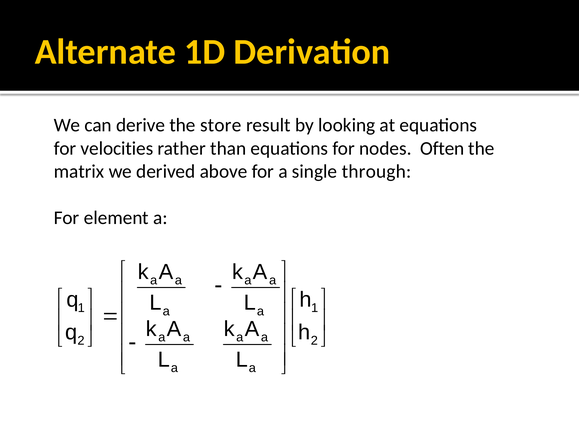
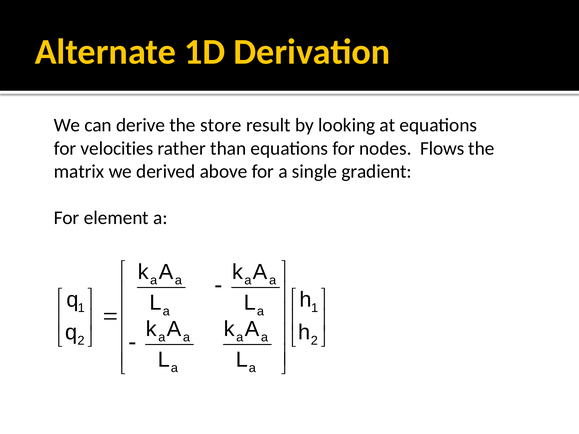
Often: Often -> Flows
through: through -> gradient
